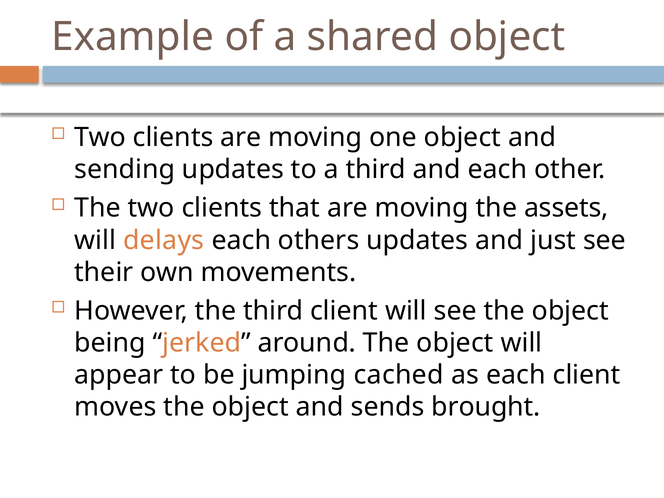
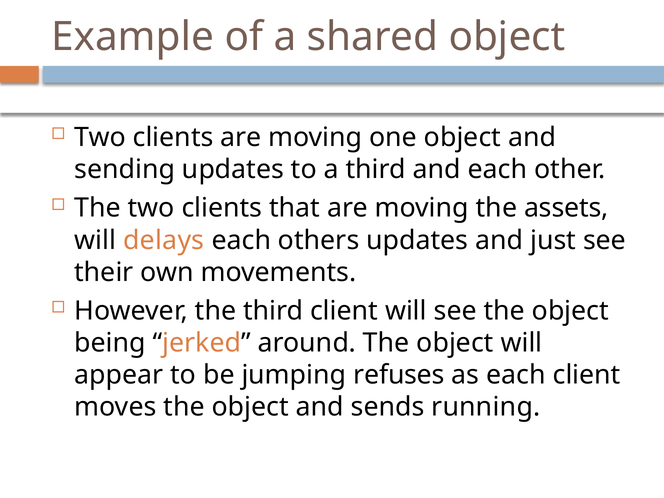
cached: cached -> refuses
brought: brought -> running
